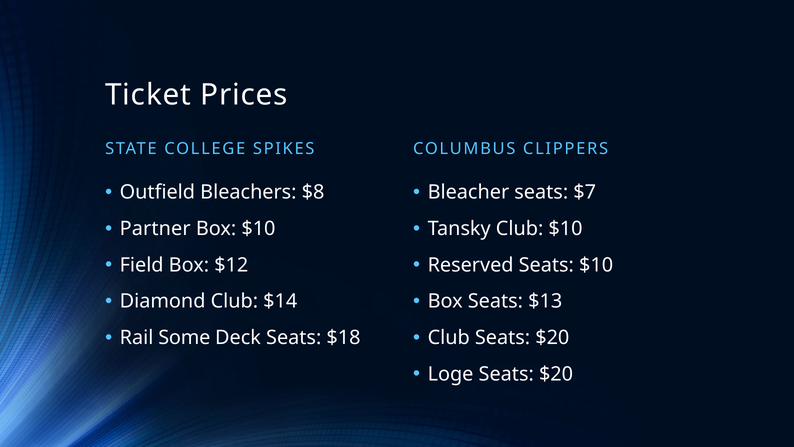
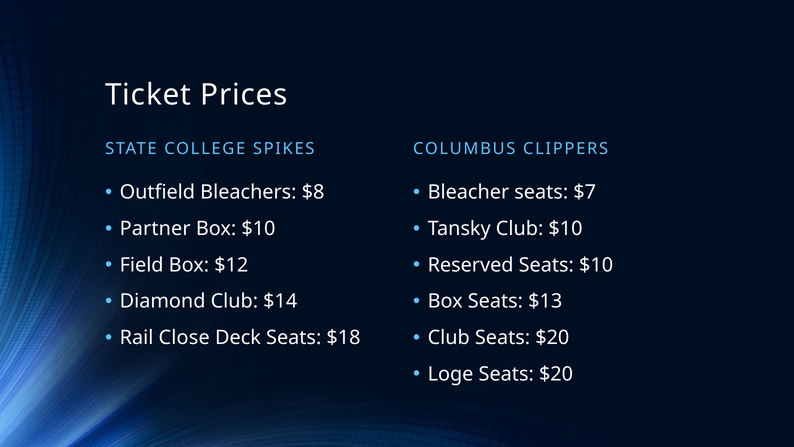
Some: Some -> Close
